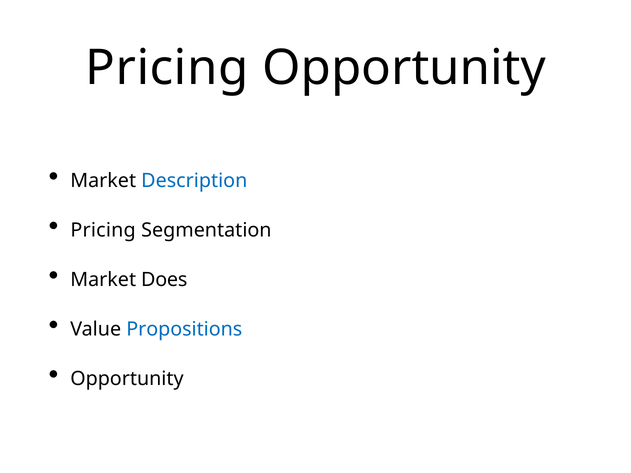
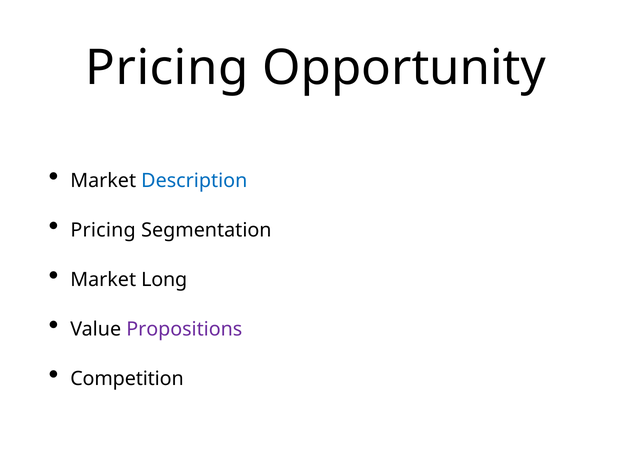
Does: Does -> Long
Propositions colour: blue -> purple
Opportunity at (127, 379): Opportunity -> Competition
